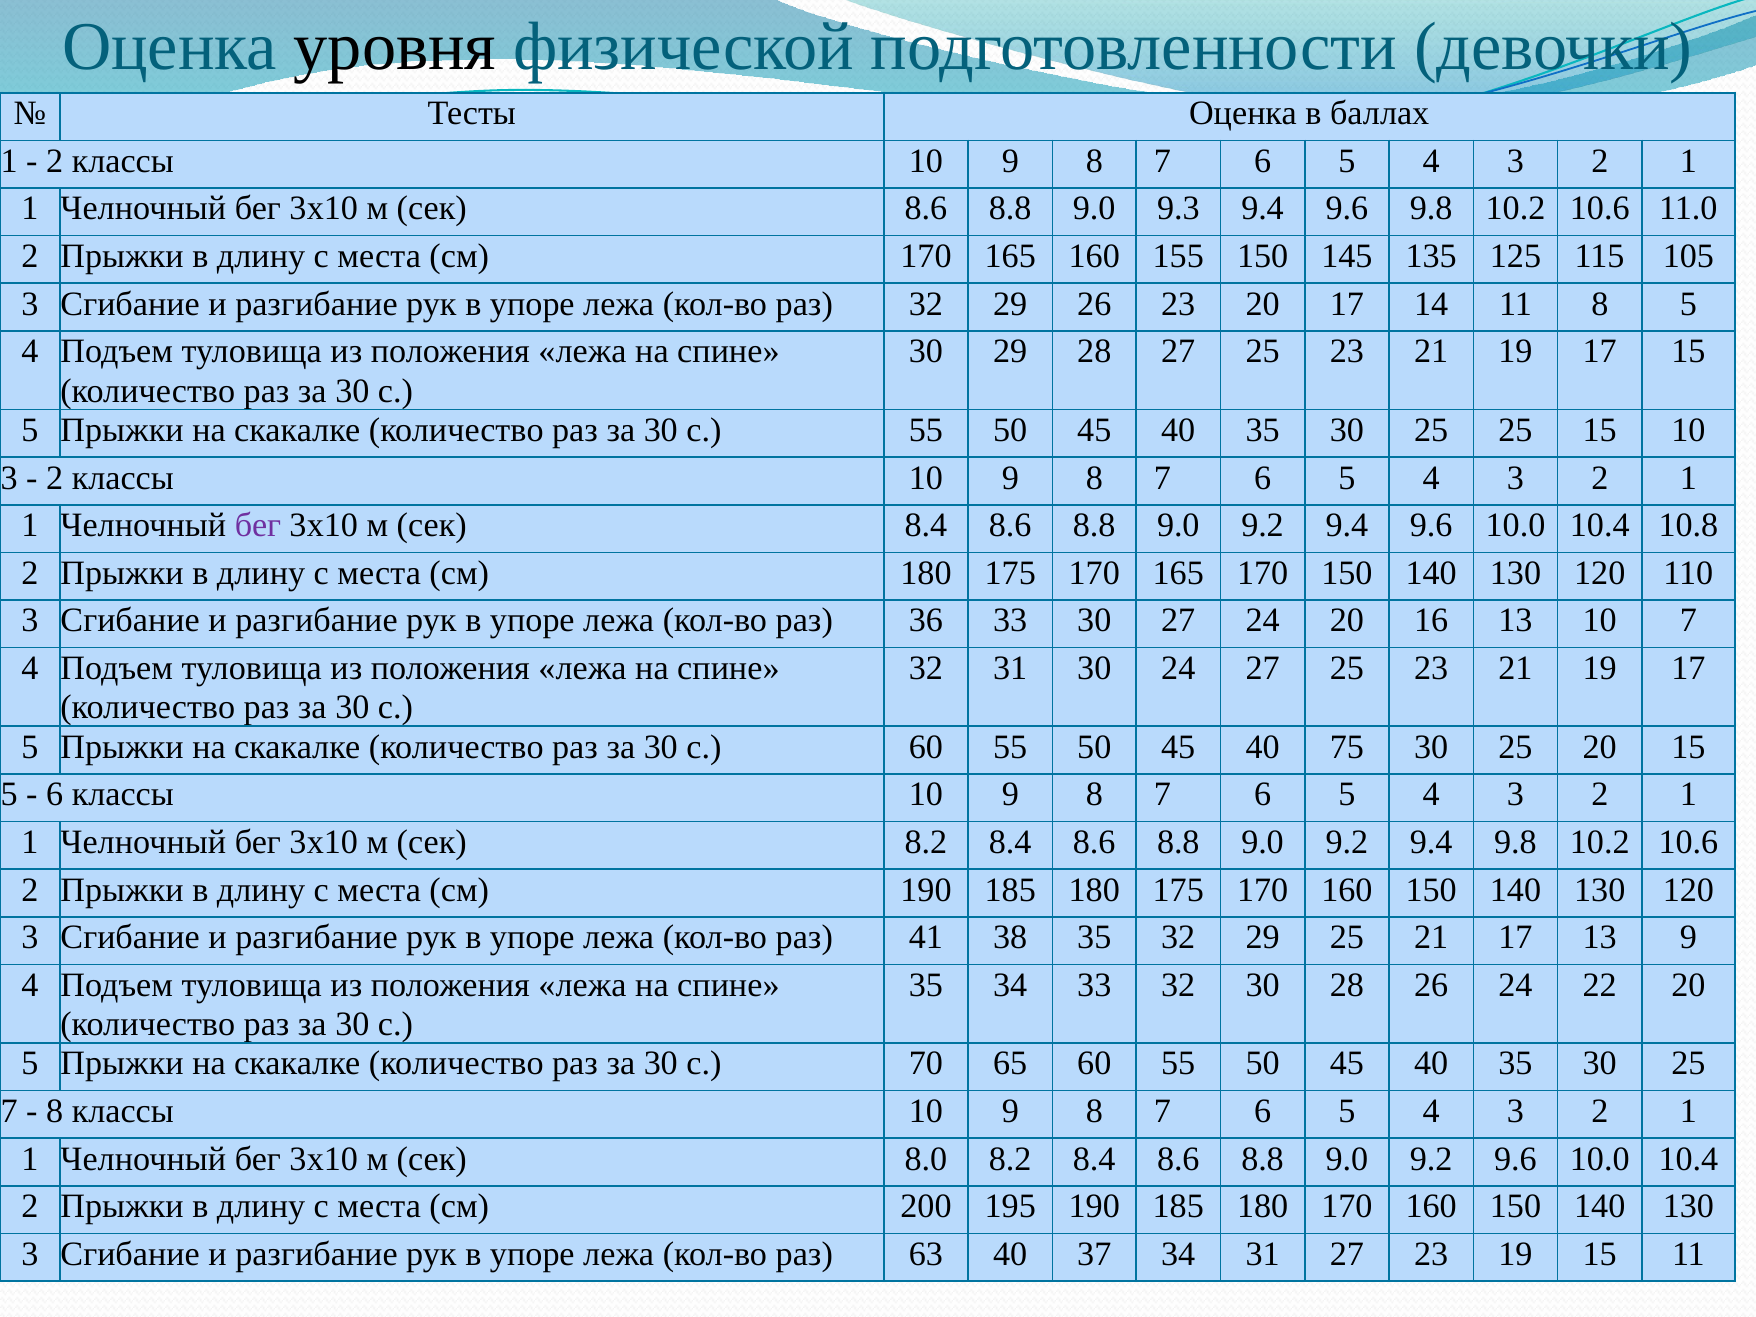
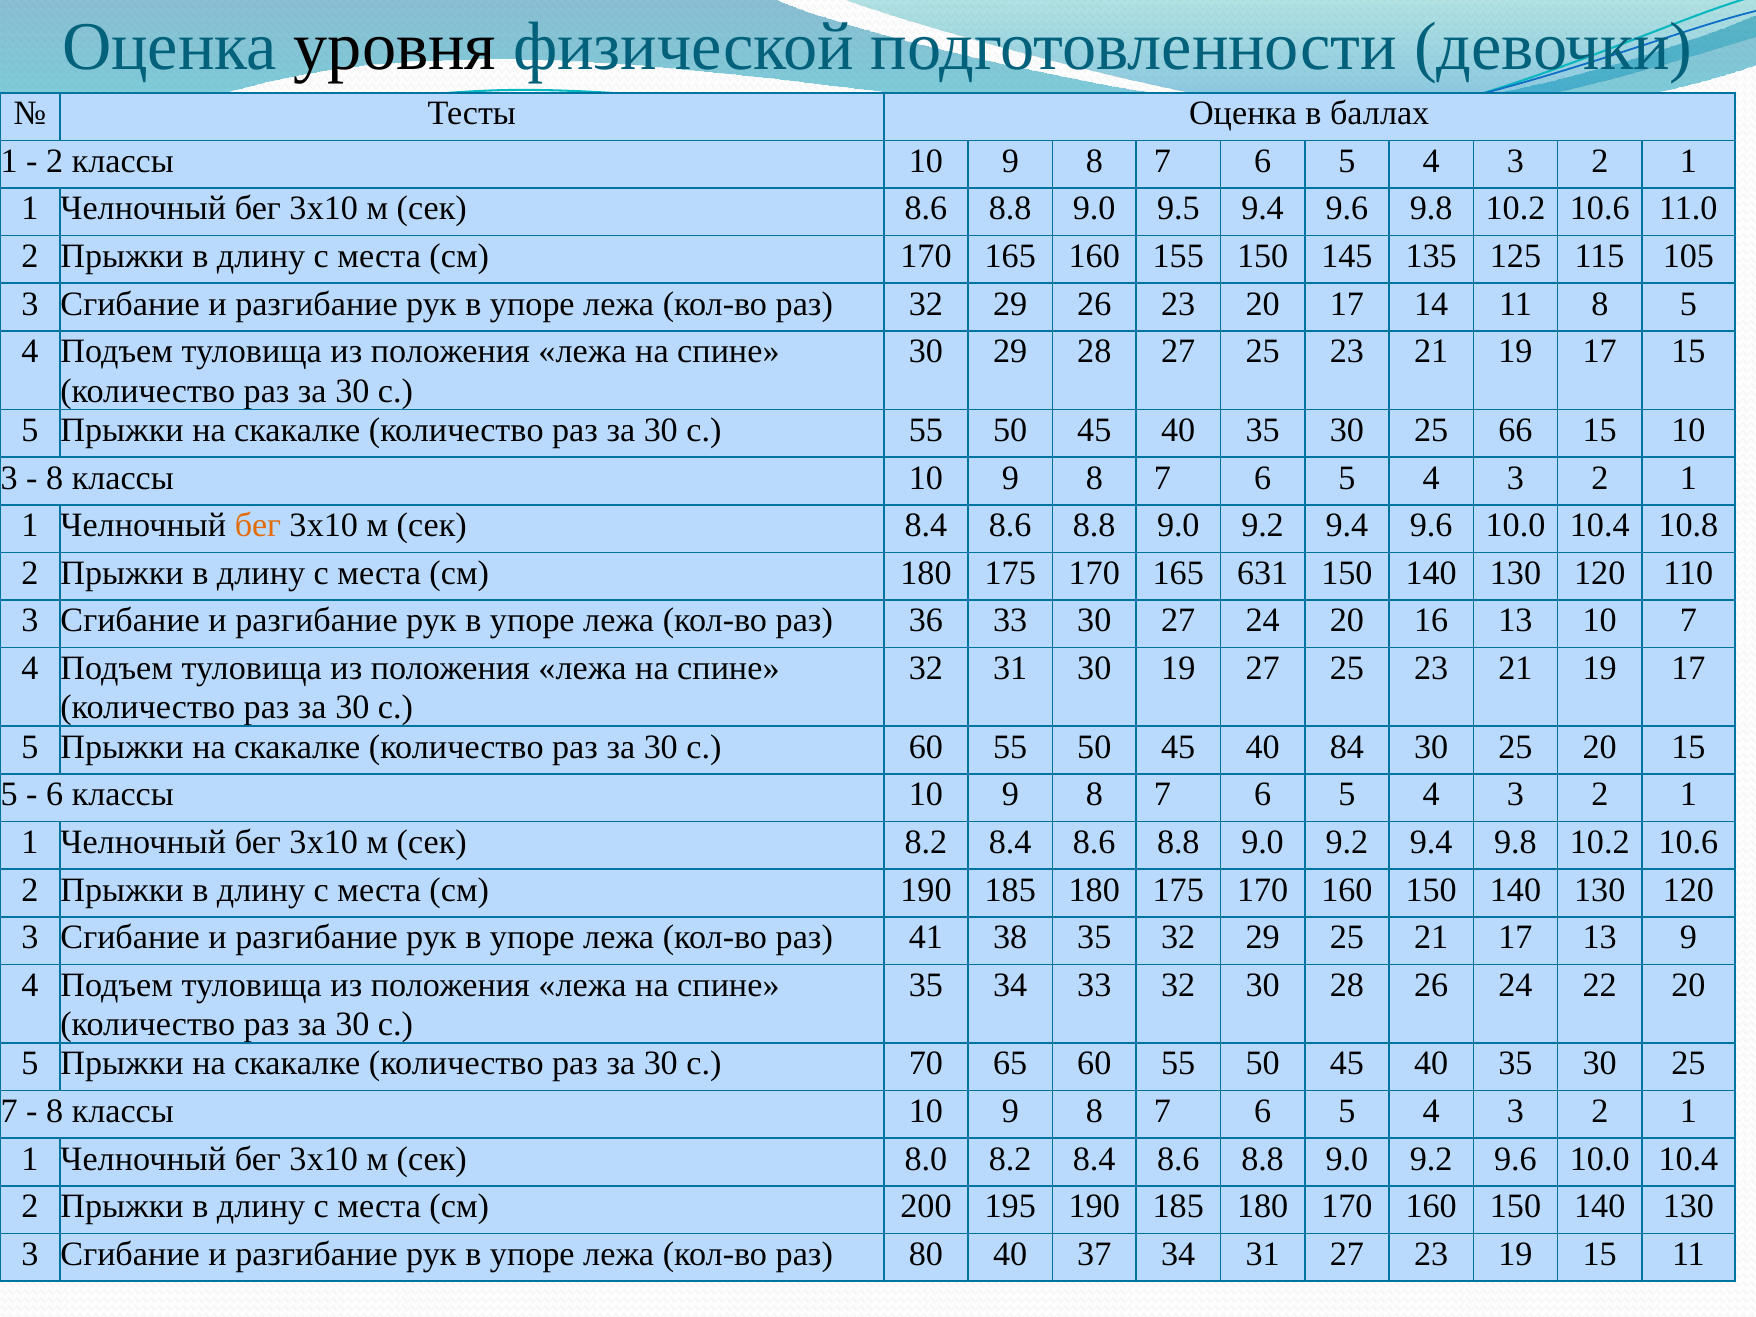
9.3: 9.3 -> 9.5
25 25: 25 -> 66
2 at (55, 478): 2 -> 8
бег at (258, 525) colour: purple -> orange
165 170: 170 -> 631
30 24: 24 -> 19
75: 75 -> 84
63: 63 -> 80
